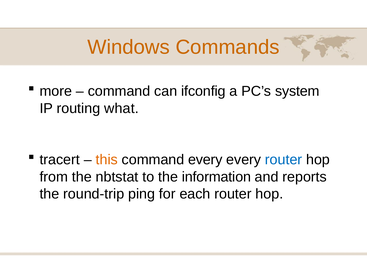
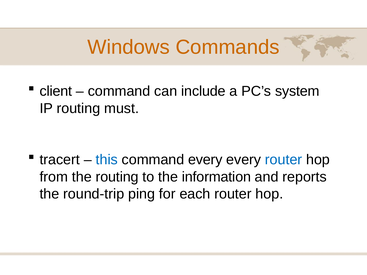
more: more -> client
ifconfig: ifconfig -> include
what: what -> must
this colour: orange -> blue
the nbtstat: nbtstat -> routing
